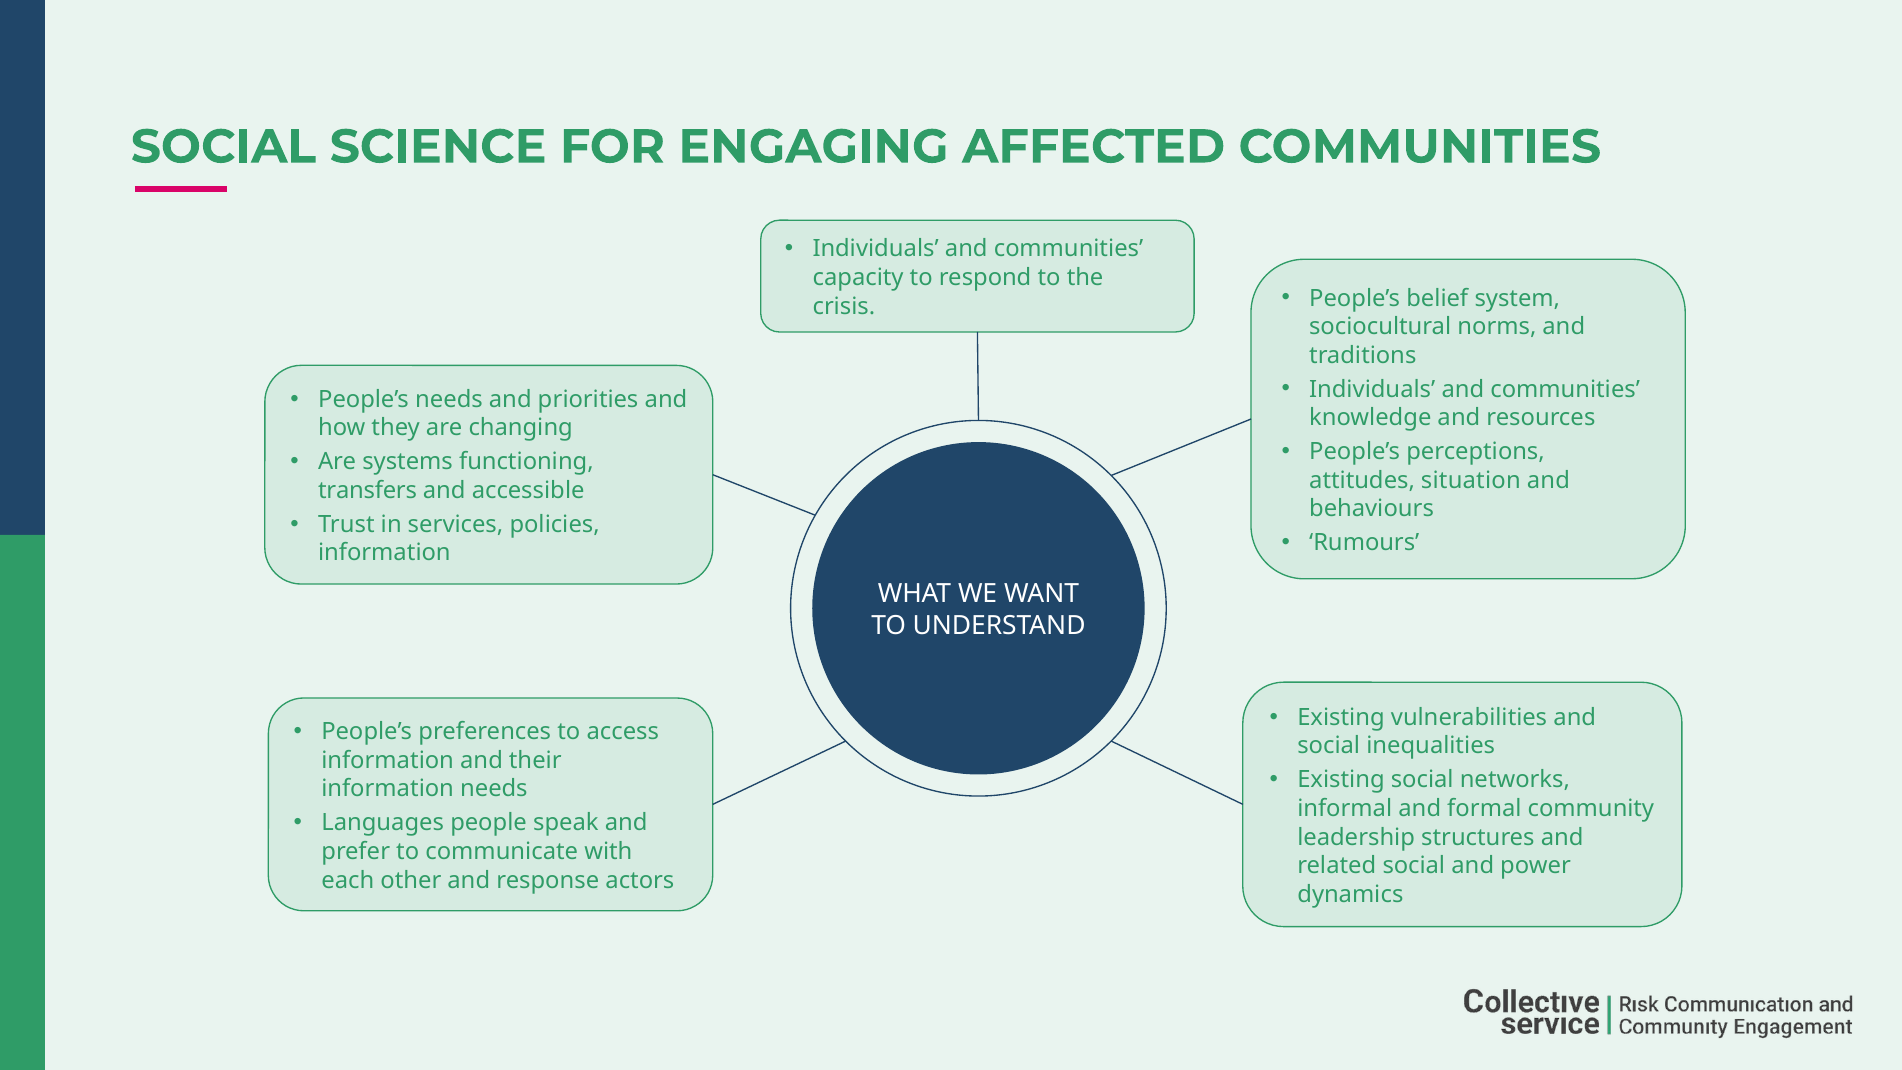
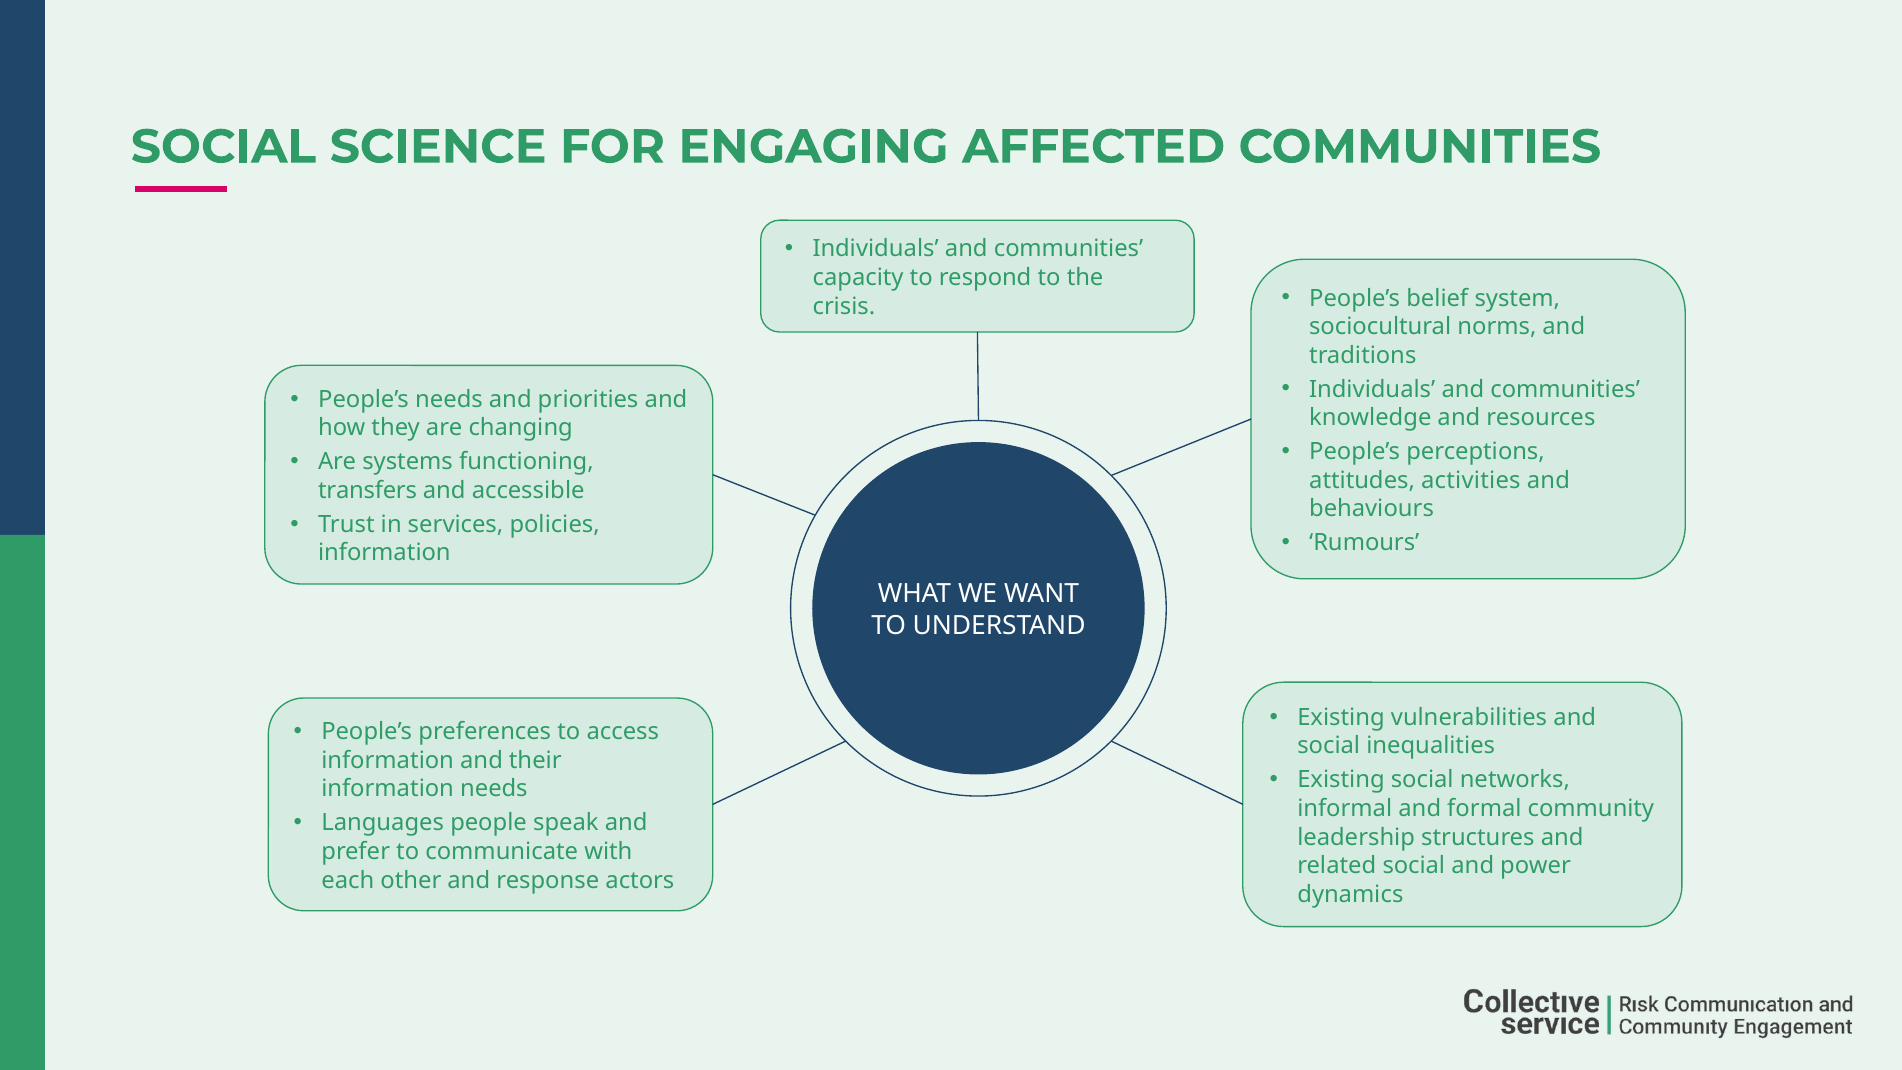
situation: situation -> activities
